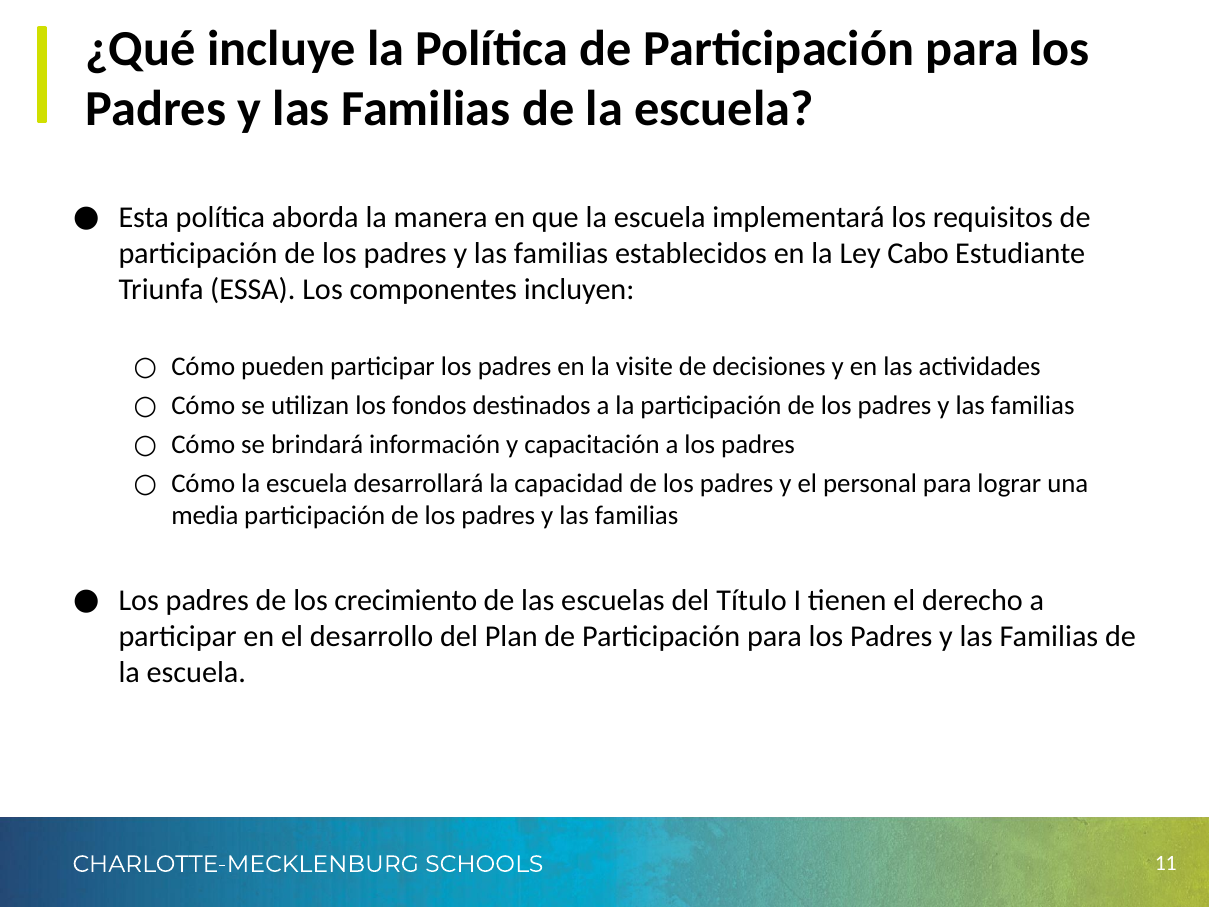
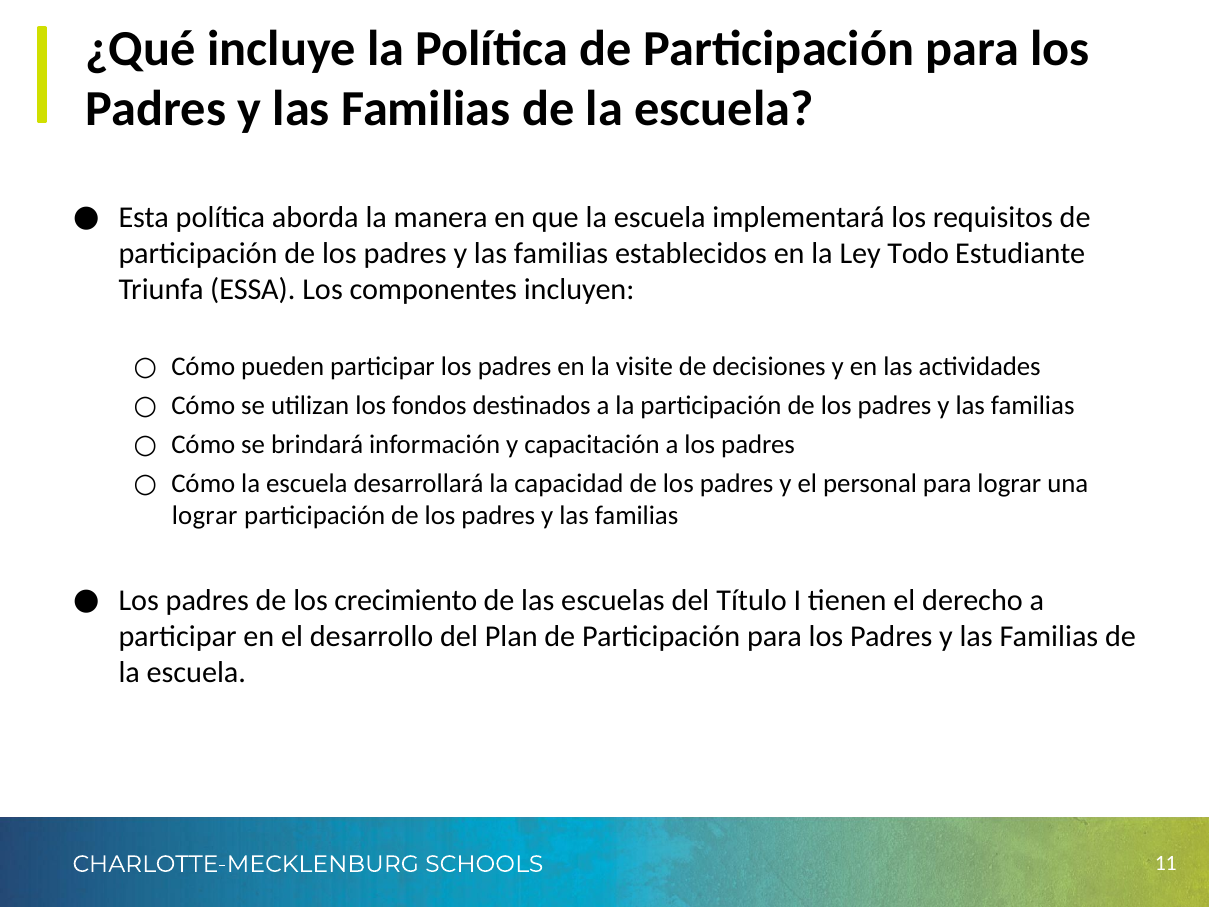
Cabo: Cabo -> Todo
media at (205, 516): media -> lograr
